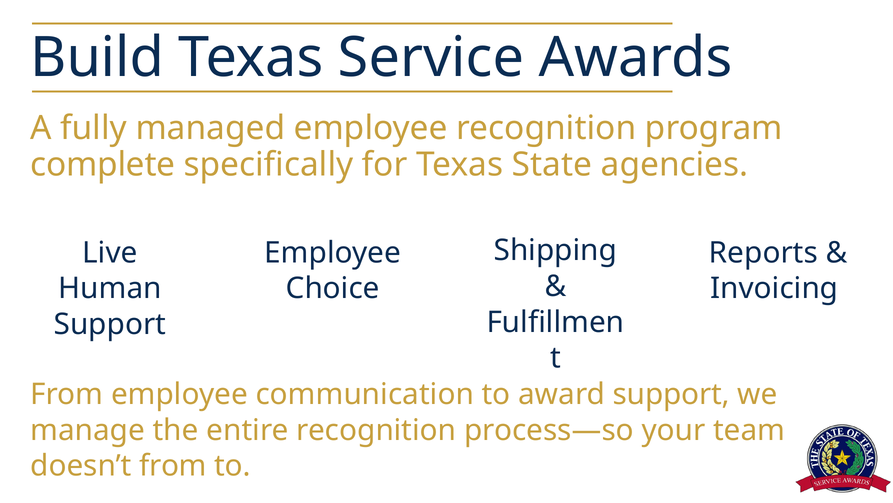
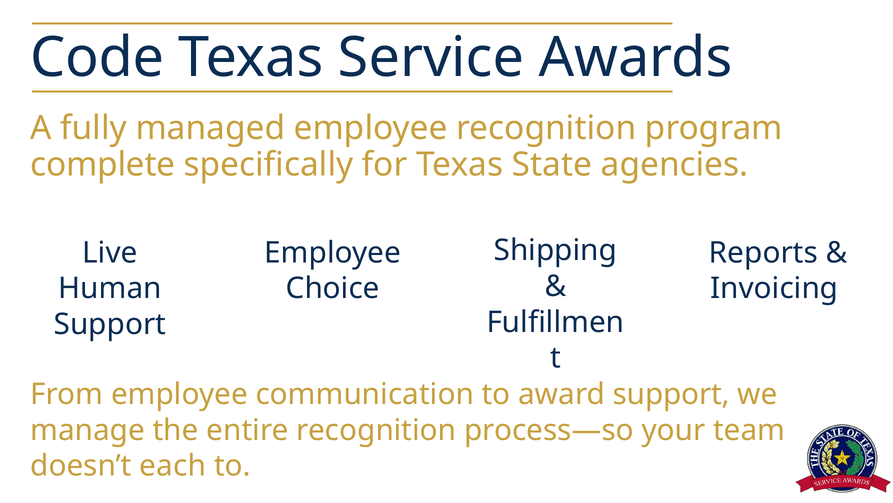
Build: Build -> Code
doesn’t from: from -> each
